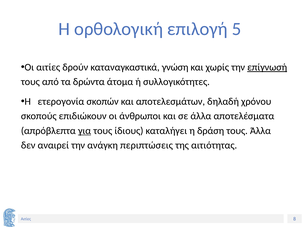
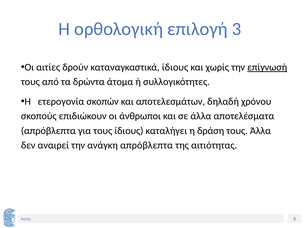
5: 5 -> 3
καταναγκαστικά γνώση: γνώση -> ίδιους
για underline: present -> none
ανάγκη περιπτώσεις: περιπτώσεις -> απρόβλεπτα
